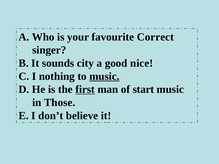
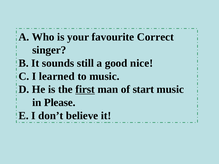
city: city -> still
nothing: nothing -> learned
music at (104, 76) underline: present -> none
Those: Those -> Please
